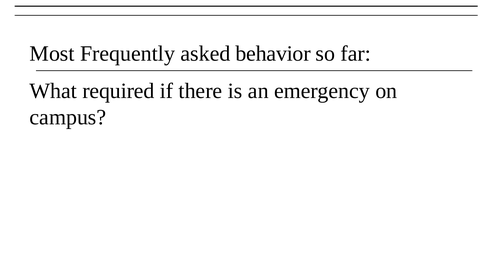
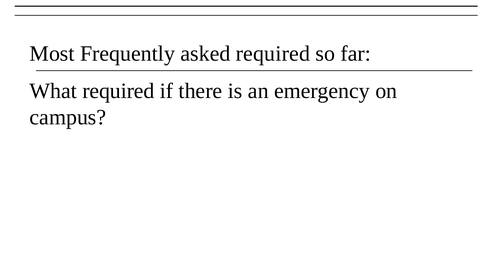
asked behavior: behavior -> required
